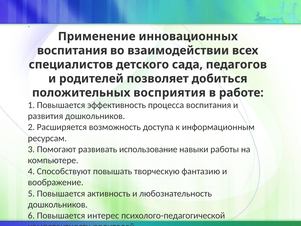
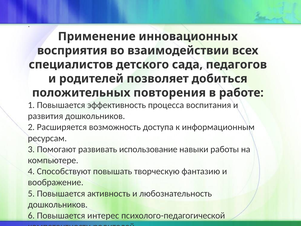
воспитания at (72, 50): воспитания -> восприятия
восприятия: восприятия -> повторения
